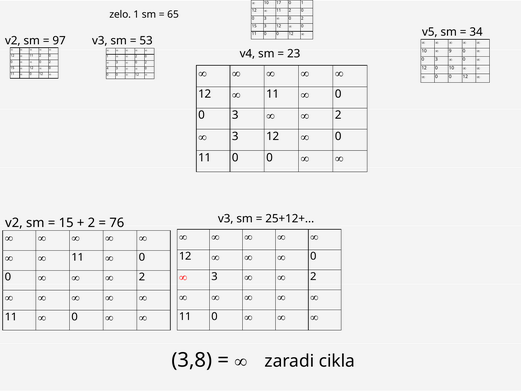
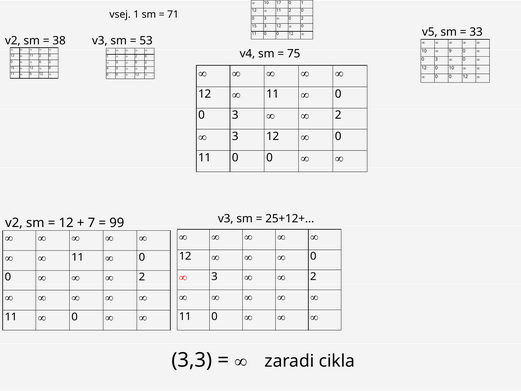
zelo: zelo -> vsej
65: 65 -> 71
34: 34 -> 33
97: 97 -> 38
23: 23 -> 75
15 at (66, 223): 15 -> 12
2 at (91, 223): 2 -> 7
76: 76 -> 99
3,8: 3,8 -> 3,3
